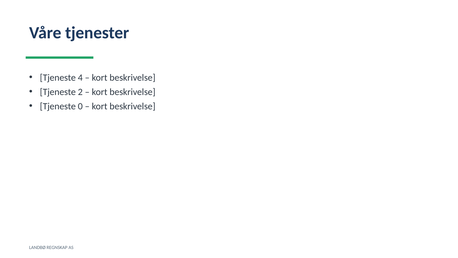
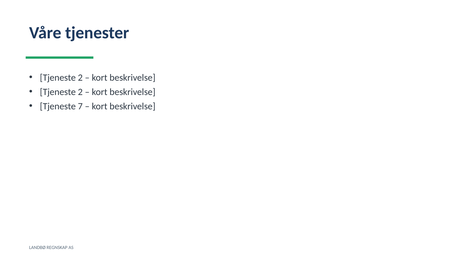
4 at (80, 78): 4 -> 2
0: 0 -> 7
